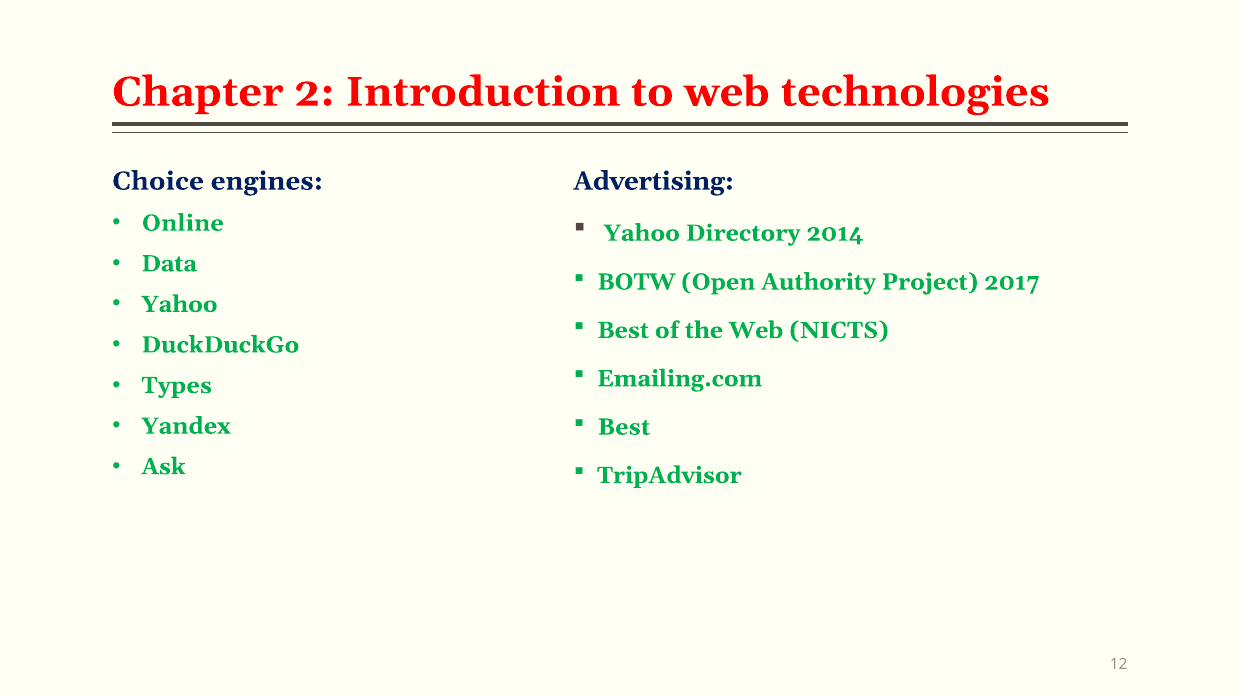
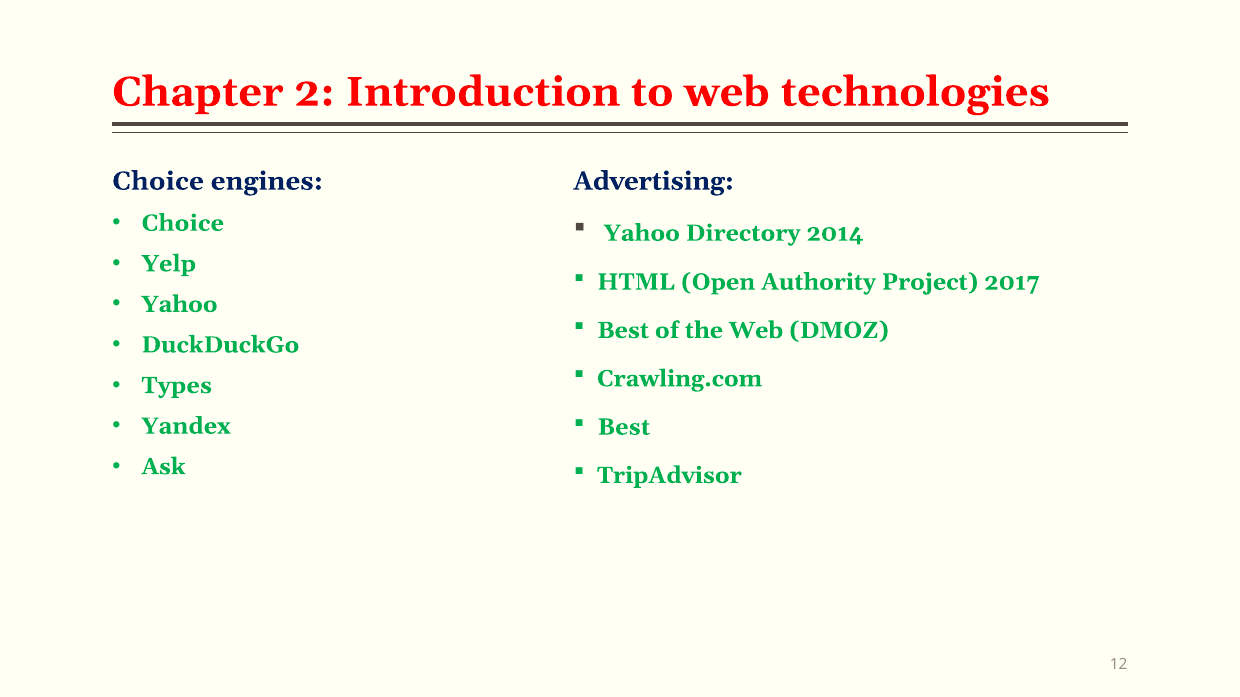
Online at (183, 223): Online -> Choice
Data: Data -> Yelp
BOTW: BOTW -> HTML
NICTS: NICTS -> DMOZ
Emailing.com: Emailing.com -> Crawling.com
